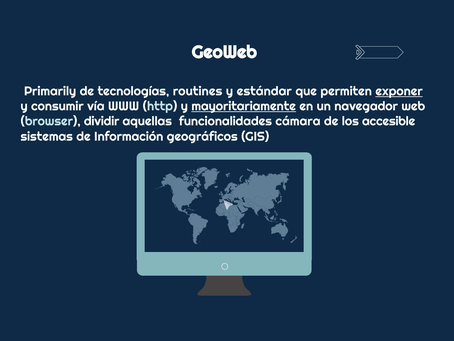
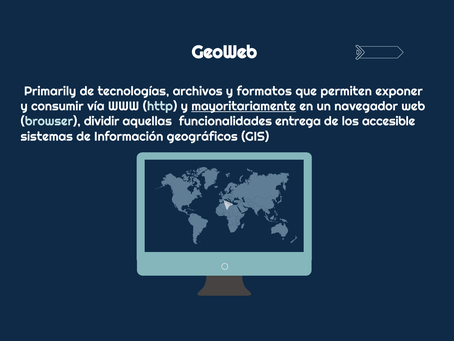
routines: routines -> archivos
estándar: estándar -> formatos
exponer underline: present -> none
cámara: cámara -> entrega
